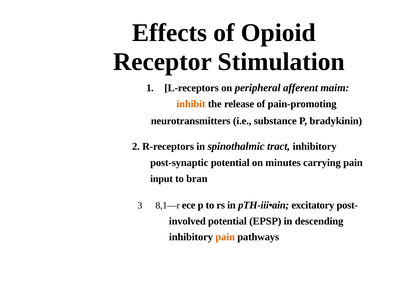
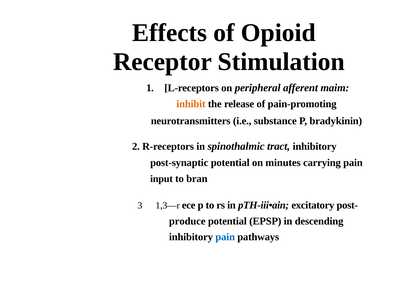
8,1—r: 8,1—r -> 1,3—r
involved: involved -> produce
pain at (225, 236) colour: orange -> blue
